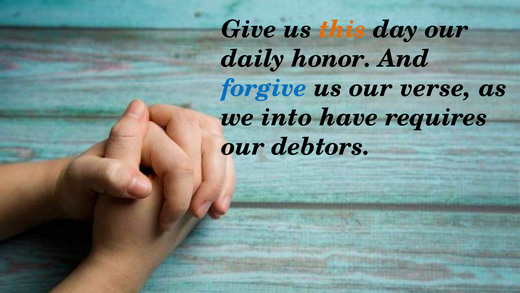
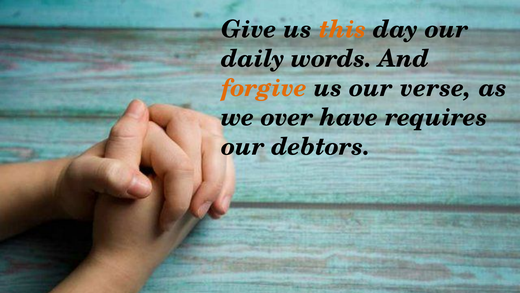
honor: honor -> words
forgive colour: blue -> orange
into: into -> over
